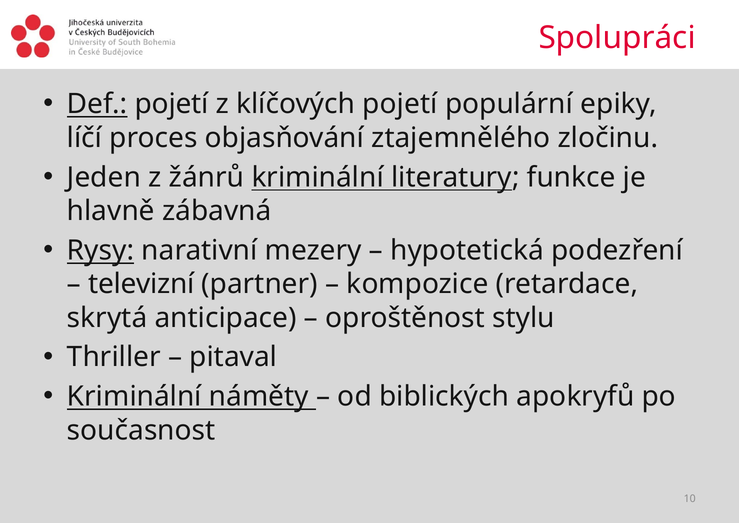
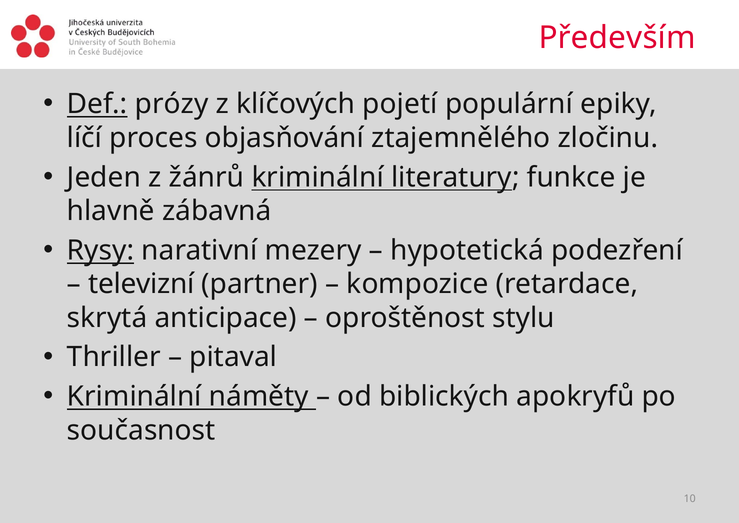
Spolupráci: Spolupráci -> Především
Def pojetí: pojetí -> prózy
